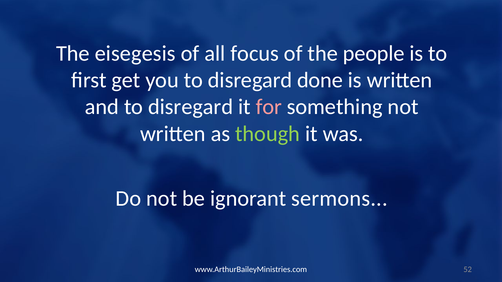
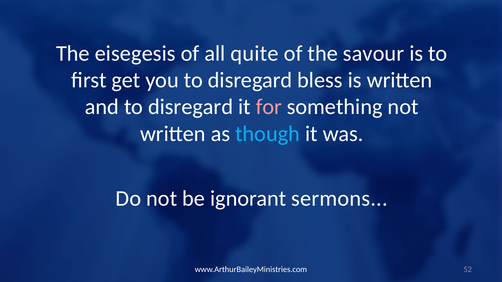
focus: focus -> quite
people: people -> savour
done: done -> bless
though colour: light green -> light blue
